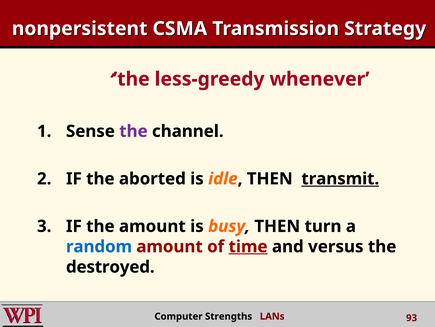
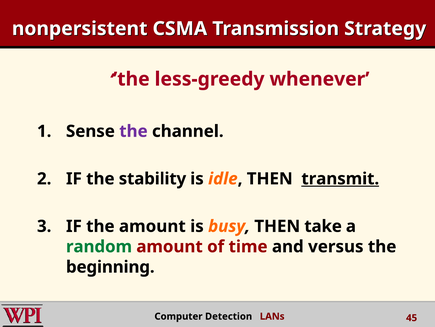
aborted: aborted -> stability
turn: turn -> take
random colour: blue -> green
time underline: present -> none
destroyed: destroyed -> beginning
Strengths: Strengths -> Detection
93: 93 -> 45
